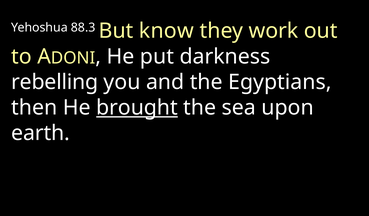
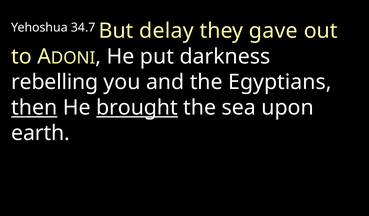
88.3: 88.3 -> 34.7
know: know -> delay
work: work -> gave
then underline: none -> present
